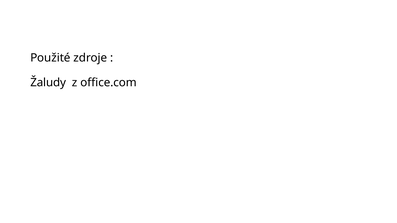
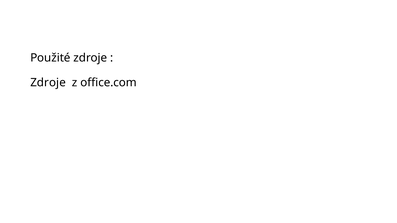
Žaludy at (48, 83): Žaludy -> Zdroje
